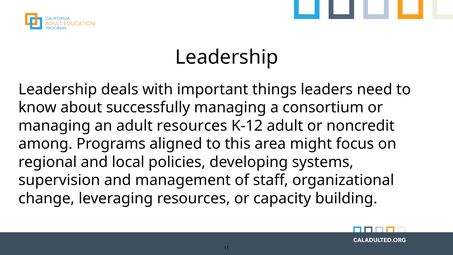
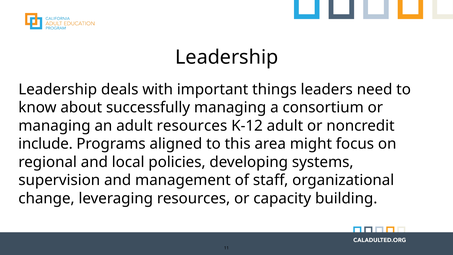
among: among -> include
